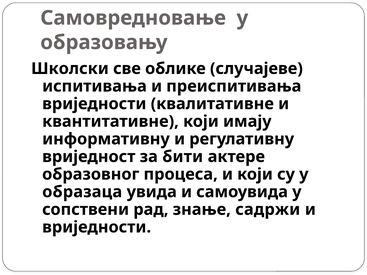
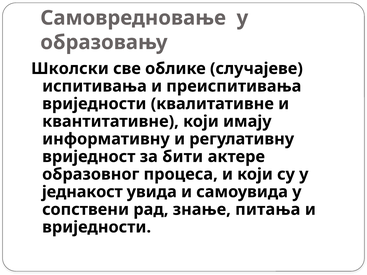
образаца: образаца -> једнакост
садржи: садржи -> питања
